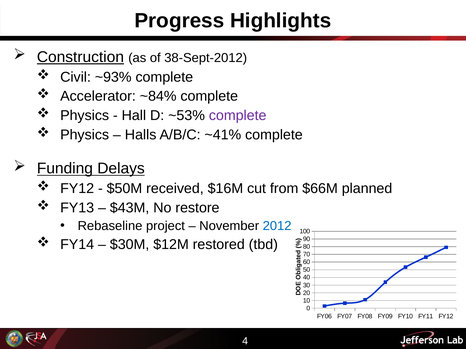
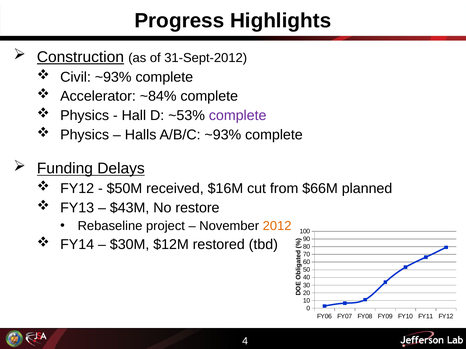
38-Sept-2012: 38-Sept-2012 -> 31-Sept-2012
A/B/C ~41%: ~41% -> ~93%
2012 colour: blue -> orange
